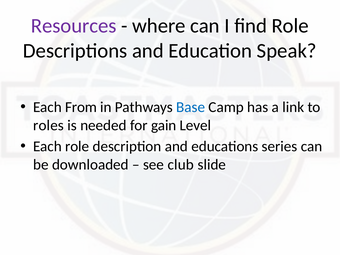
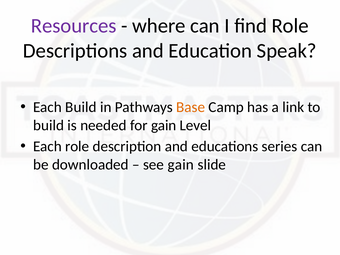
Each From: From -> Build
Base colour: blue -> orange
roles at (49, 125): roles -> build
see club: club -> gain
